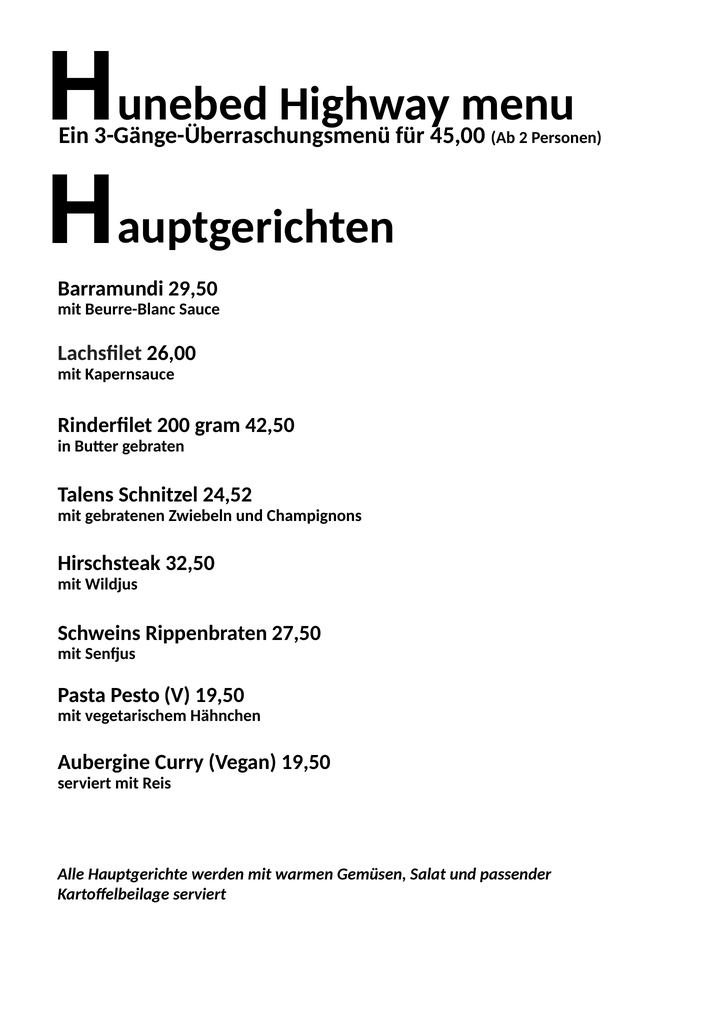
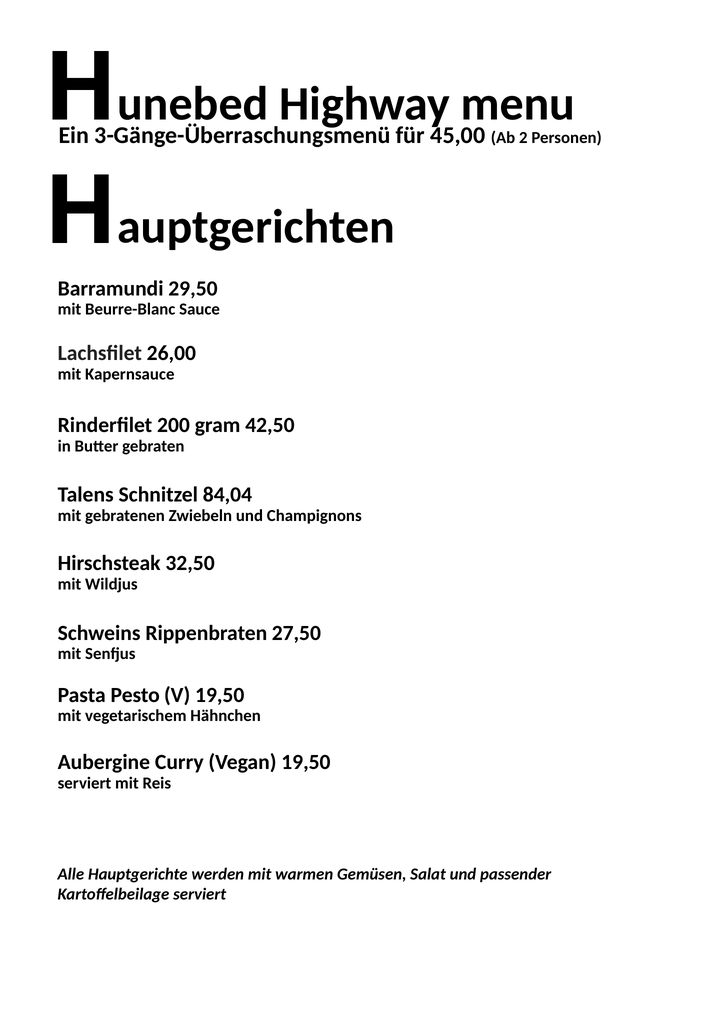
24,52: 24,52 -> 84,04
